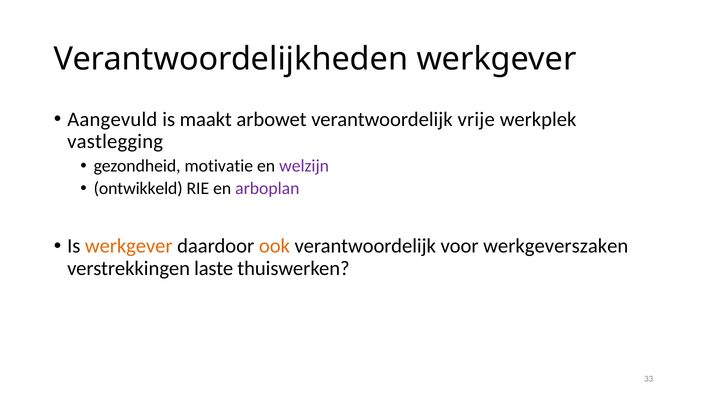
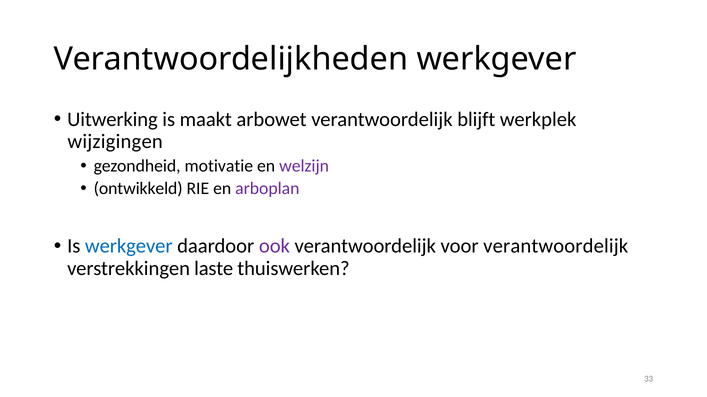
Aangevuld: Aangevuld -> Uitwerking
vrije: vrije -> blijft
vastlegging: vastlegging -> wijzigingen
werkgever at (129, 247) colour: orange -> blue
ook colour: orange -> purple
voor werkgeverszaken: werkgeverszaken -> verantwoordelijk
